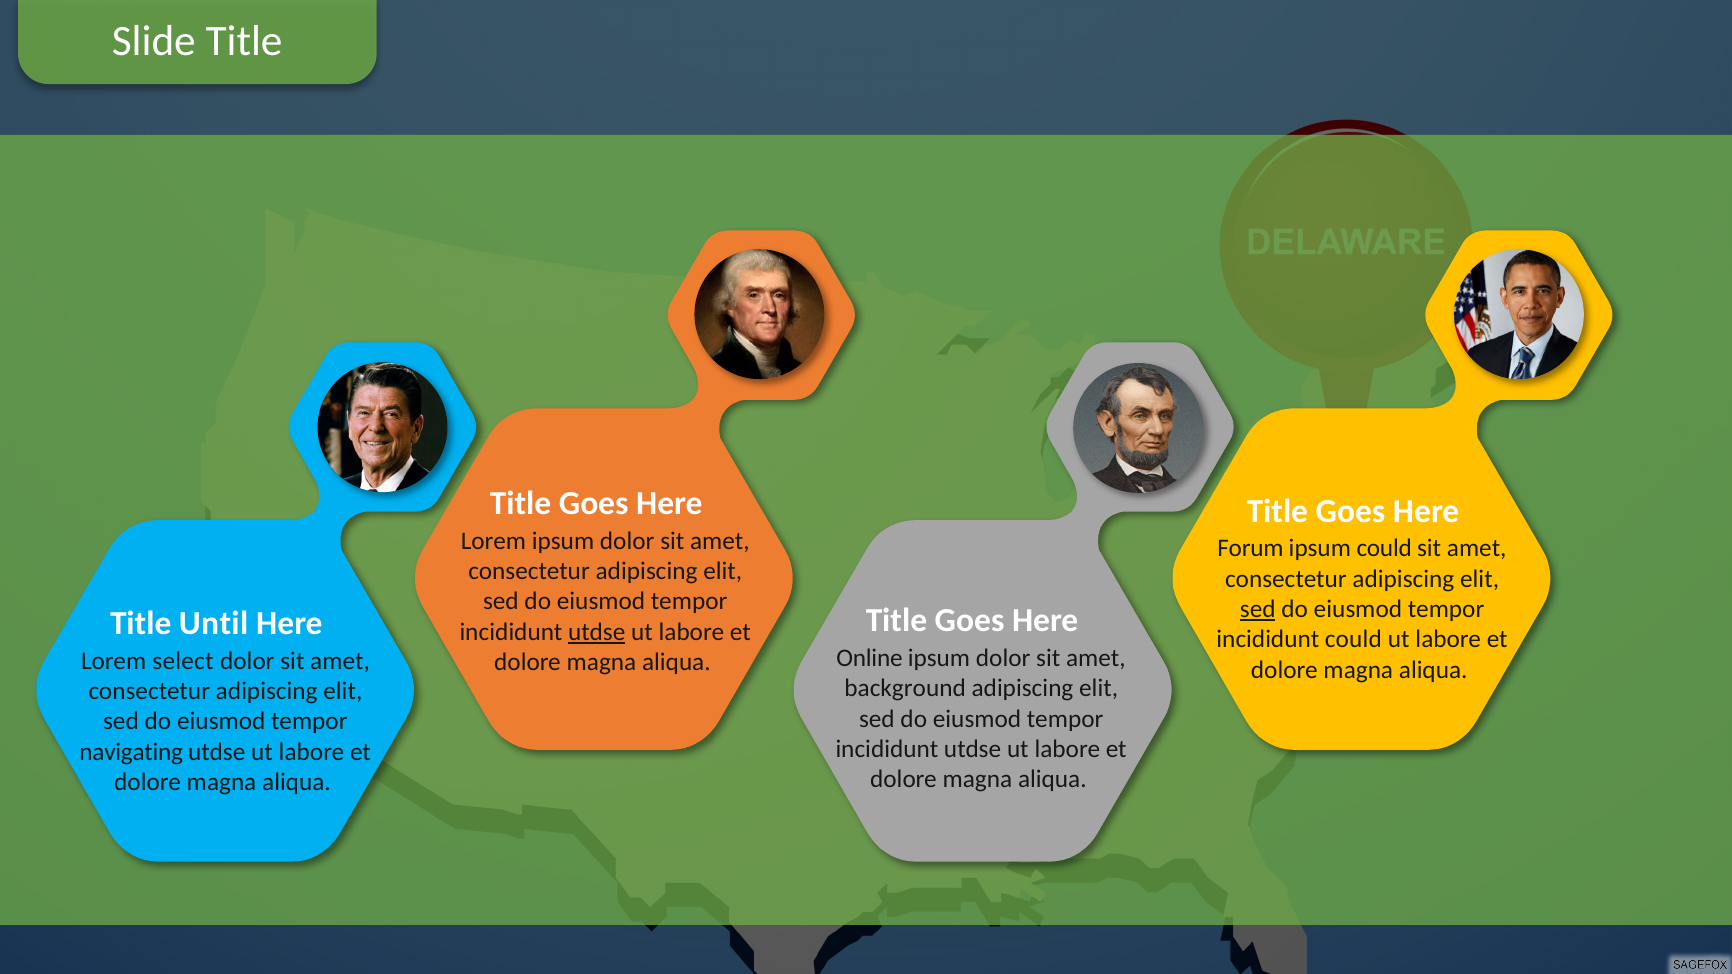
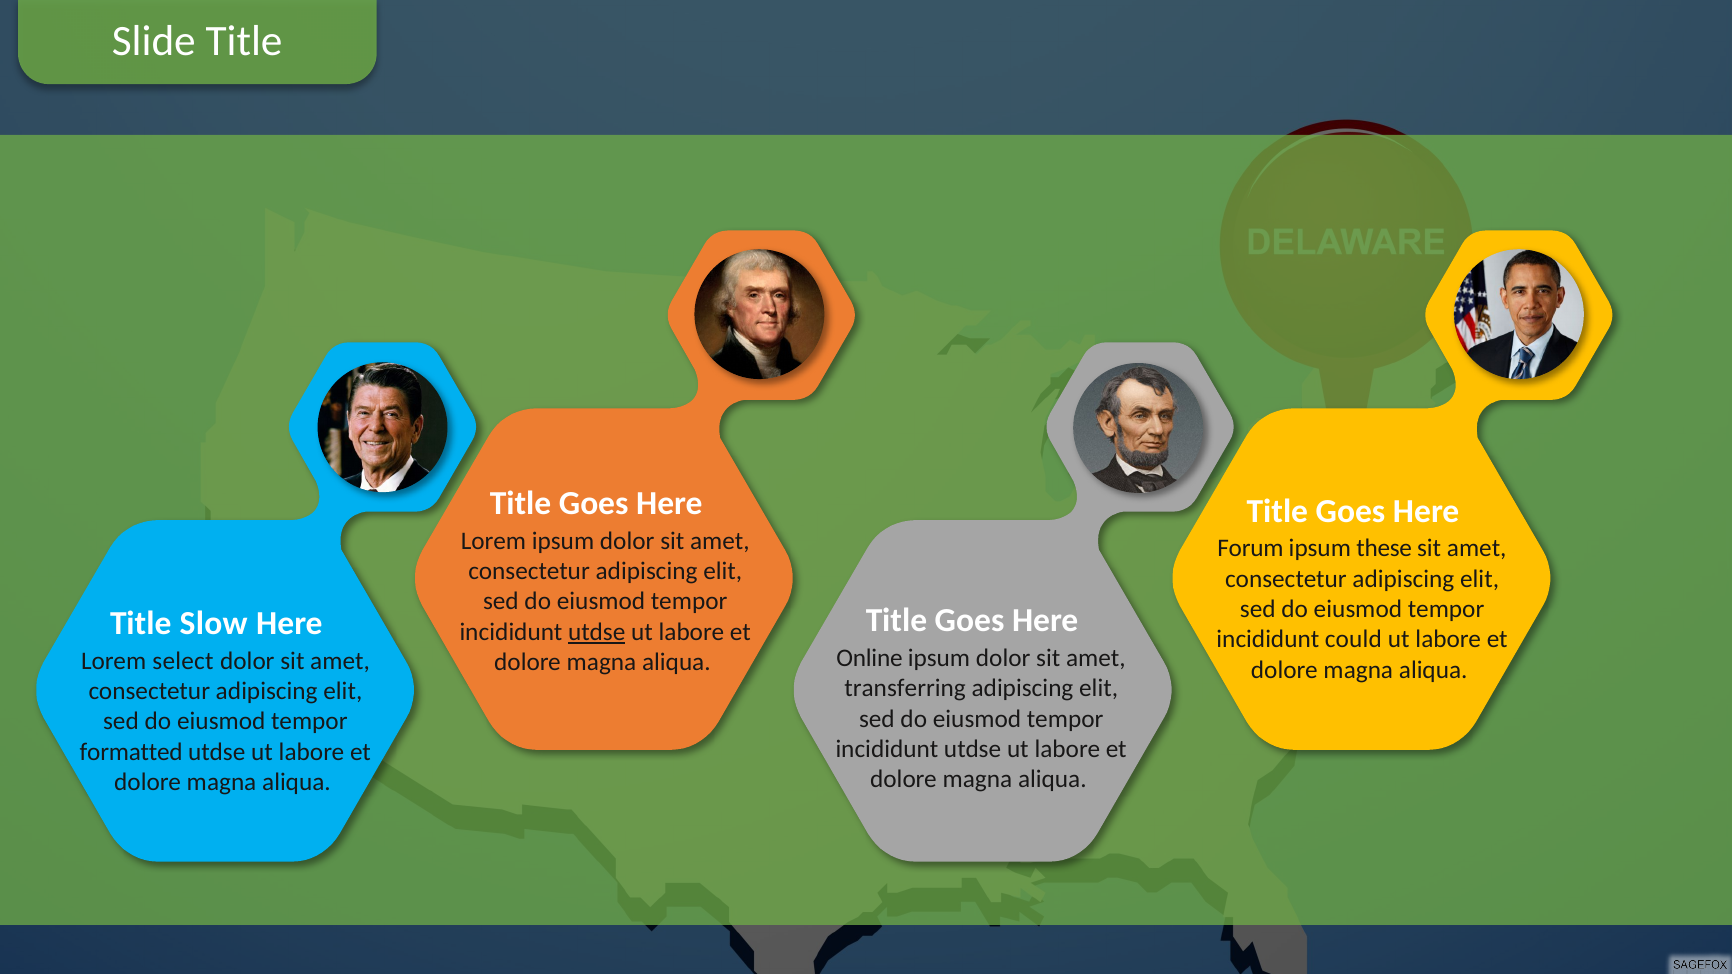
ipsum could: could -> these
sed at (1258, 609) underline: present -> none
Until: Until -> Slow
background: background -> transferring
navigating: navigating -> formatted
